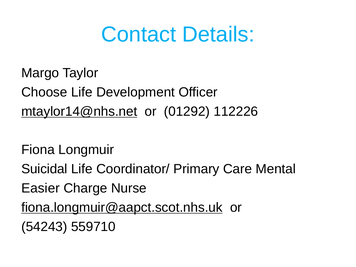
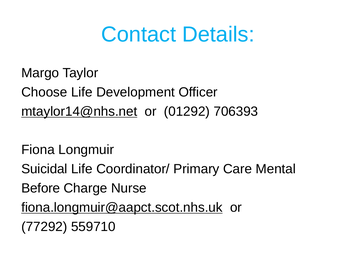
112226: 112226 -> 706393
Easier: Easier -> Before
54243: 54243 -> 77292
